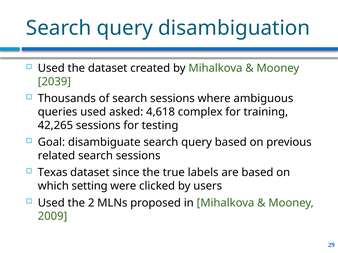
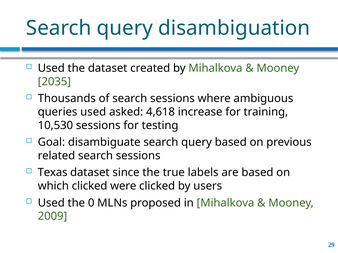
2039: 2039 -> 2035
complex: complex -> increase
42,265: 42,265 -> 10,530
which setting: setting -> clicked
2: 2 -> 0
